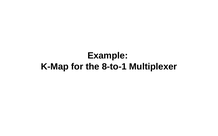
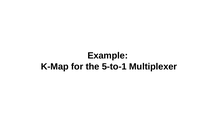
8-to-1: 8-to-1 -> 5-to-1
